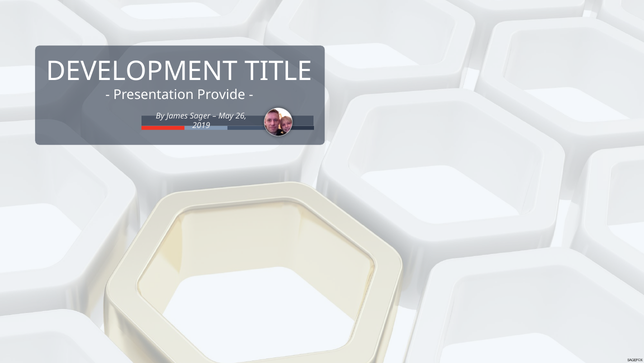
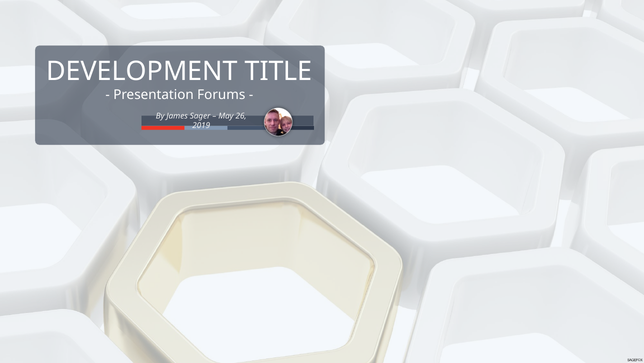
Provide: Provide -> Forums
